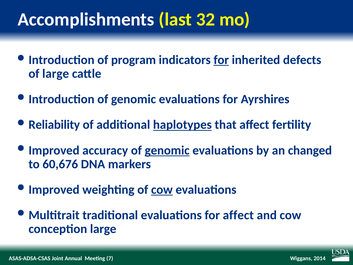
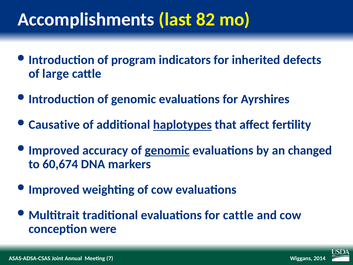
32: 32 -> 82
for at (221, 60) underline: present -> none
Reliability: Reliability -> Causative
60,676: 60,676 -> 60,674
cow at (162, 189) underline: present -> none
for affect: affect -> cattle
conception large: large -> were
